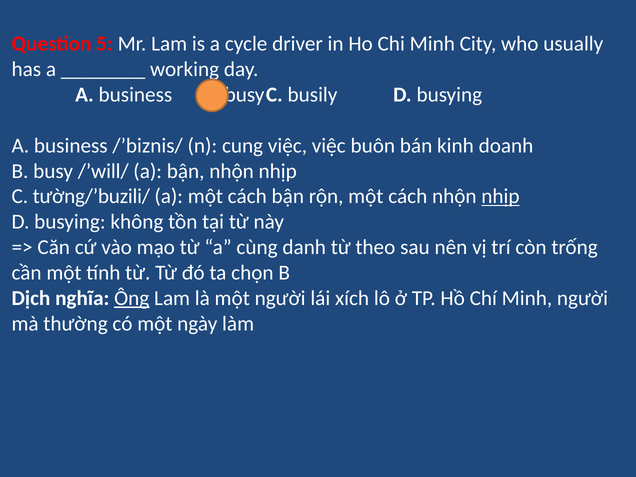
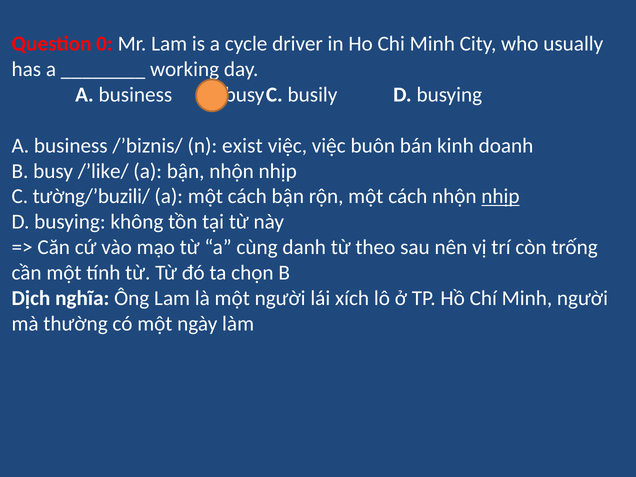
5: 5 -> 0
cung: cung -> exist
/’will/: /’will/ -> /’like/
Ông underline: present -> none
